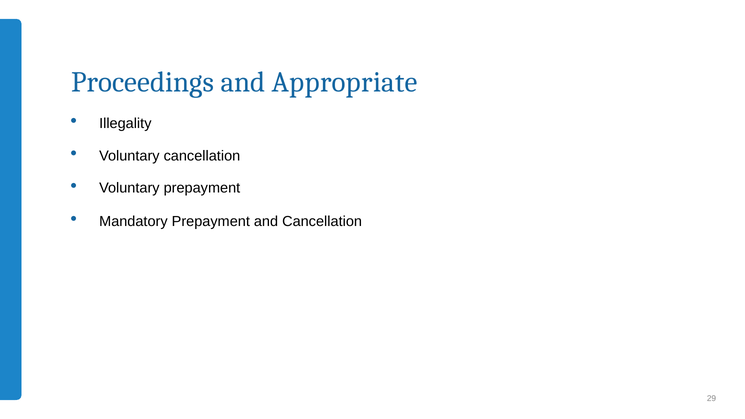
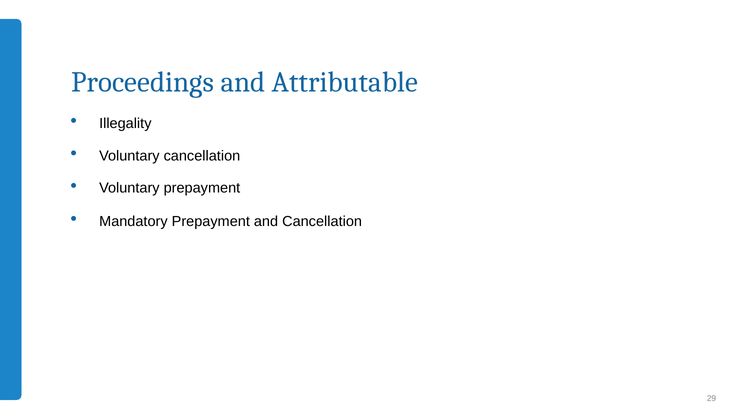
Appropriate: Appropriate -> Attributable
